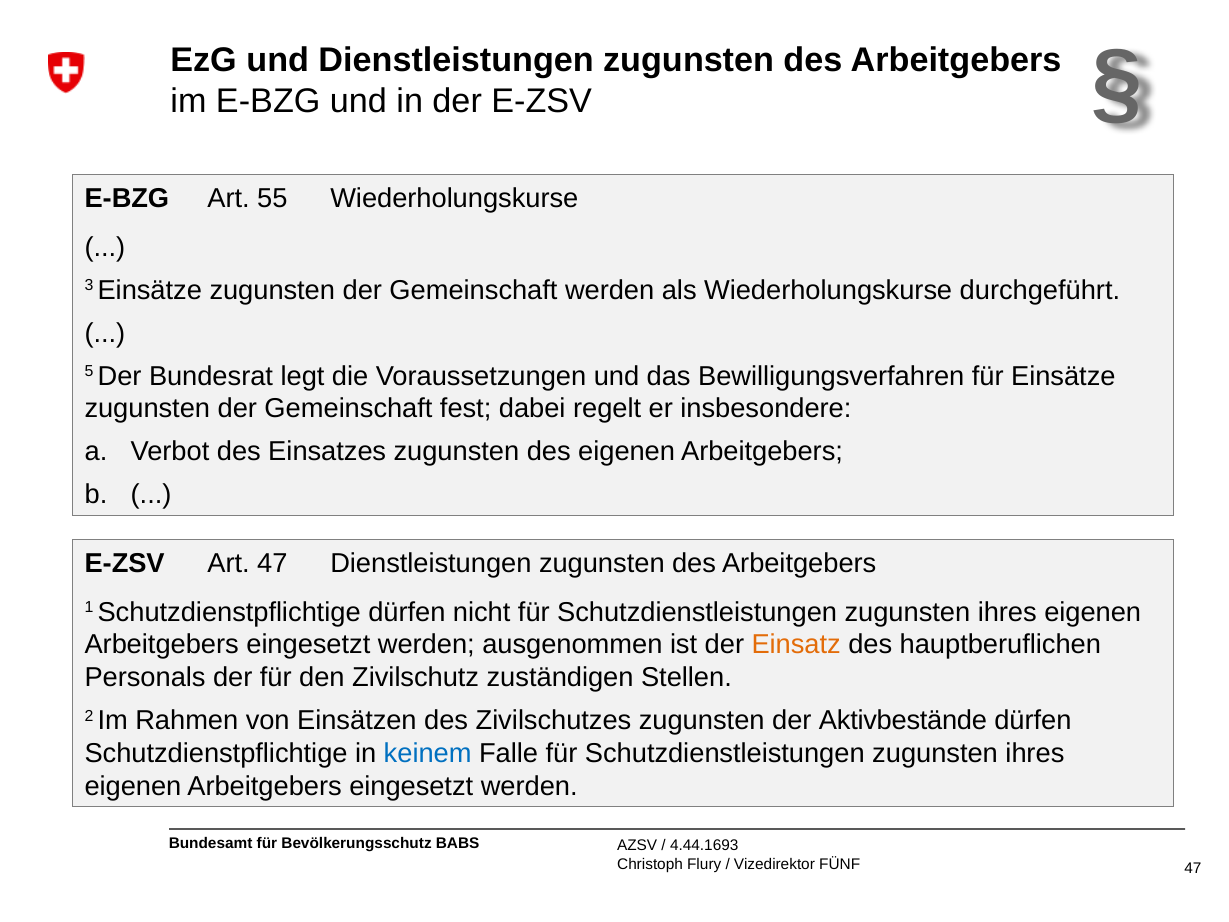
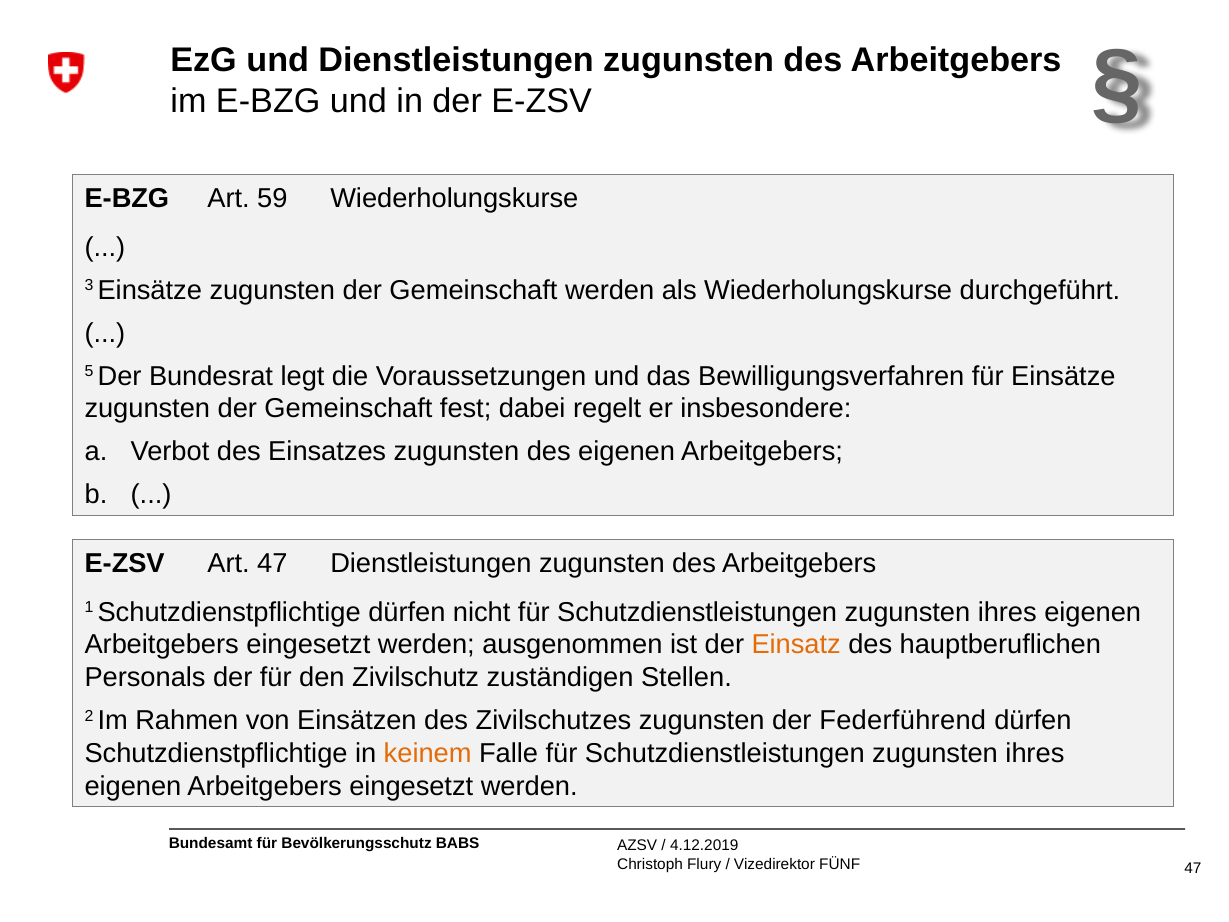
55: 55 -> 59
Aktivbestände: Aktivbestände -> Federführend
keinem colour: blue -> orange
4.44.1693: 4.44.1693 -> 4.12.2019
